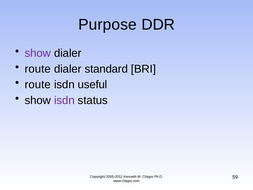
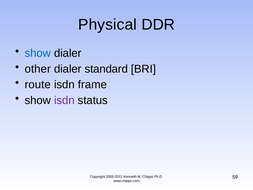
Purpose: Purpose -> Physical
show at (38, 53) colour: purple -> blue
route at (38, 69): route -> other
useful: useful -> frame
